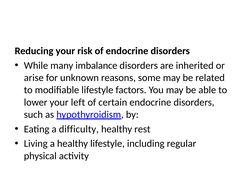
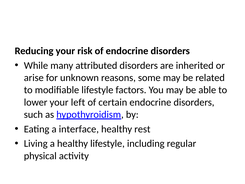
imbalance: imbalance -> attributed
difficulty: difficulty -> interface
